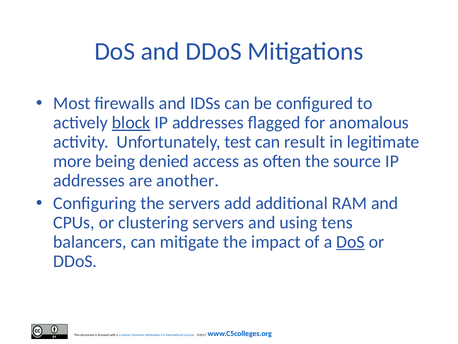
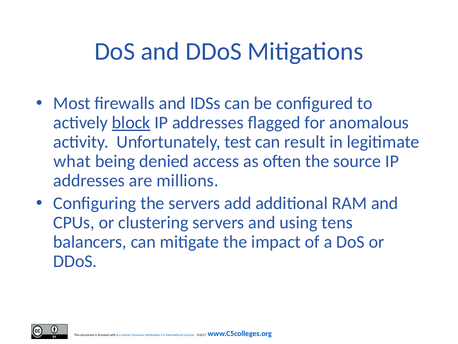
more: more -> what
another: another -> millions
DoS at (350, 241) underline: present -> none
